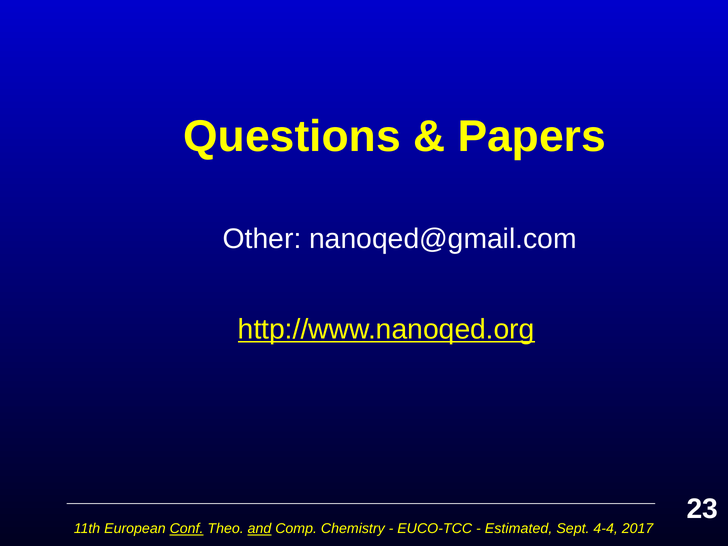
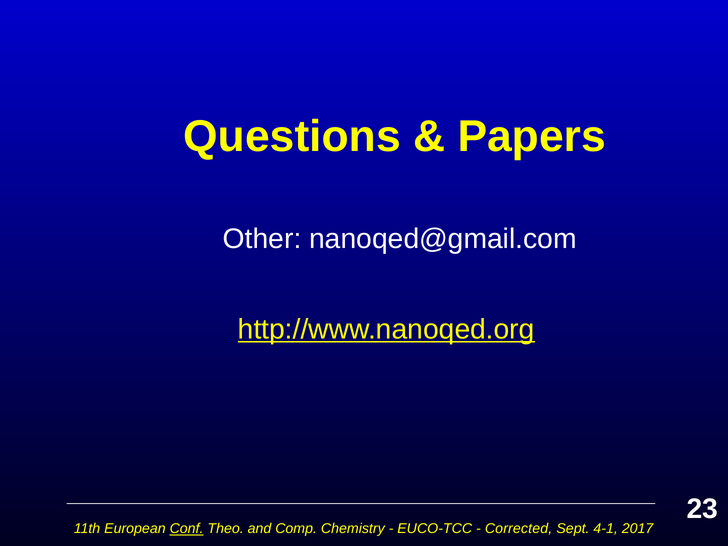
and underline: present -> none
Estimated: Estimated -> Corrected
4-4: 4-4 -> 4-1
